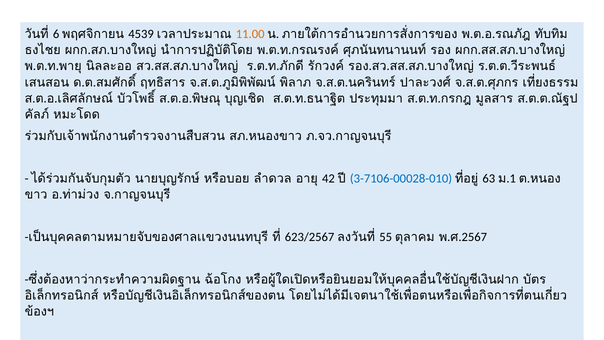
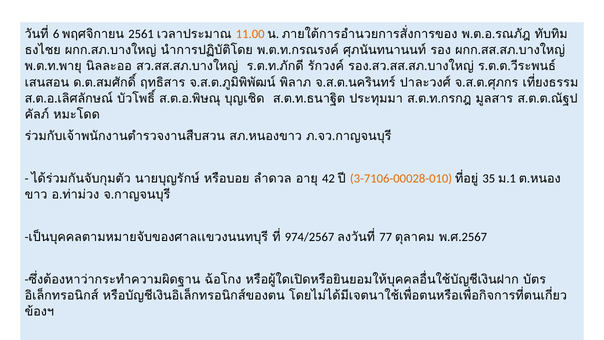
4539: 4539 -> 2561
3-7106-00028-010 colour: blue -> orange
63: 63 -> 35
623/2567: 623/2567 -> 974/2567
55: 55 -> 77
